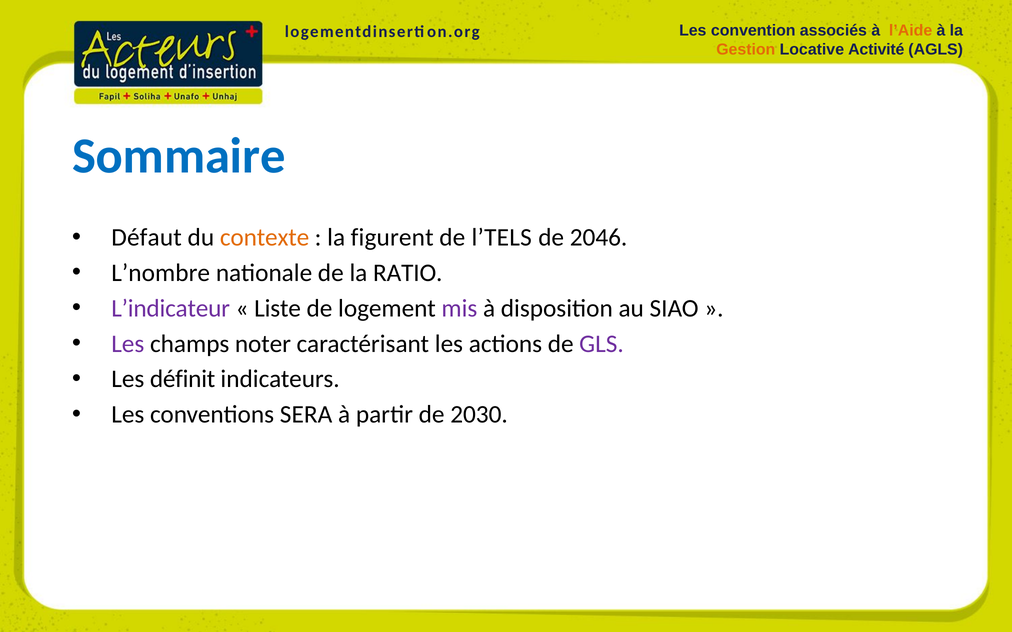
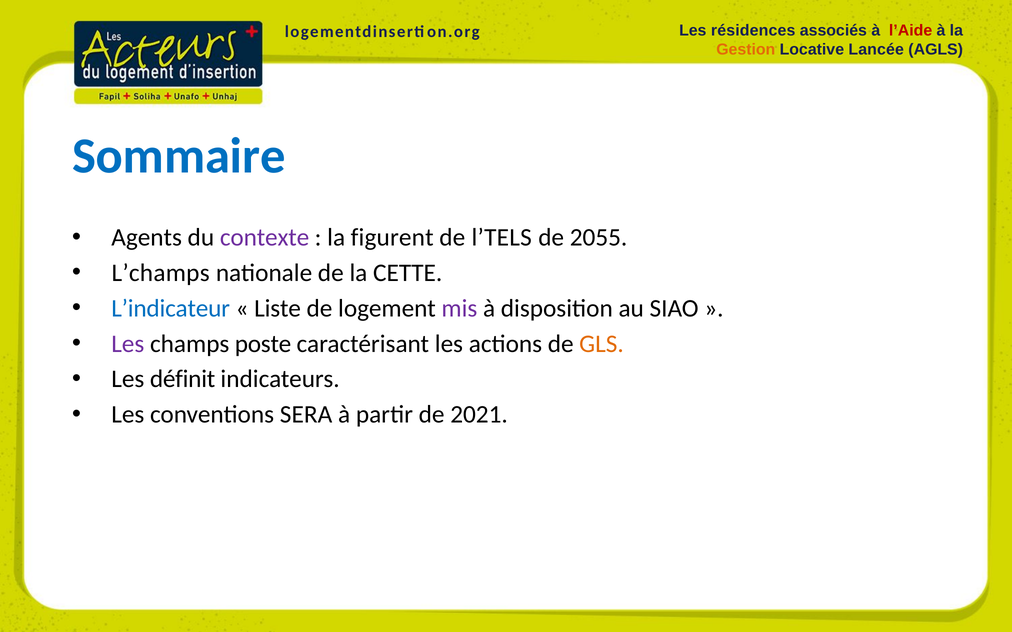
convention: convention -> résidences
l’Aide colour: orange -> red
Activité: Activité -> Lancée
Défaut: Défaut -> Agents
contexte colour: orange -> purple
2046: 2046 -> 2055
L’nombre: L’nombre -> L’champs
RATIO: RATIO -> CETTE
L’indicateur colour: purple -> blue
noter: noter -> poste
GLS colour: purple -> orange
2030: 2030 -> 2021
